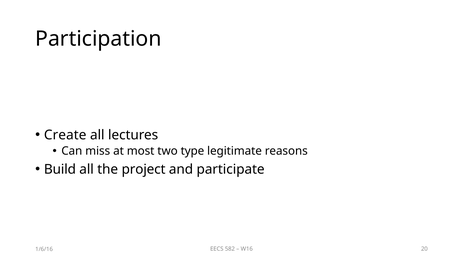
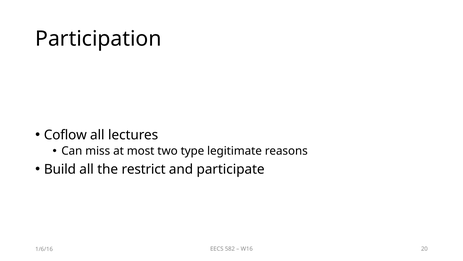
Create: Create -> Coflow
project: project -> restrict
